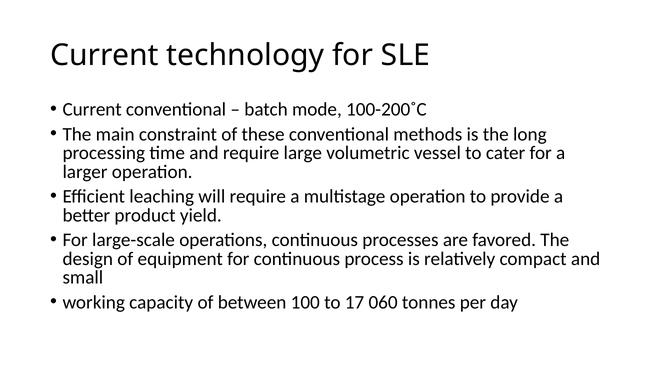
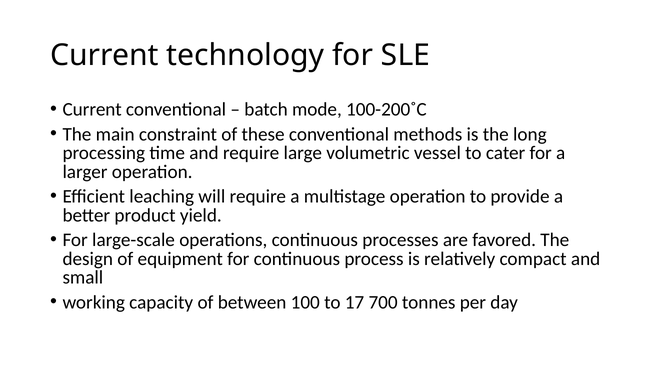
060: 060 -> 700
